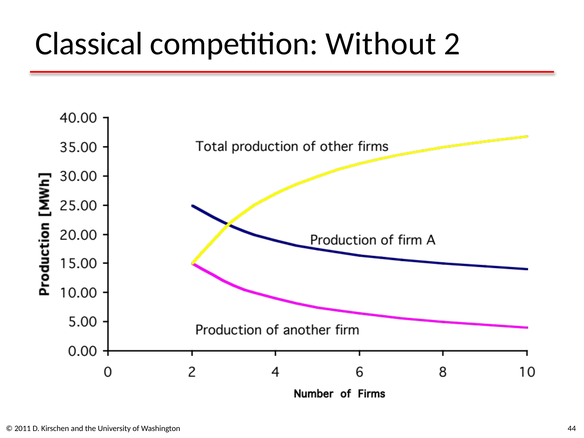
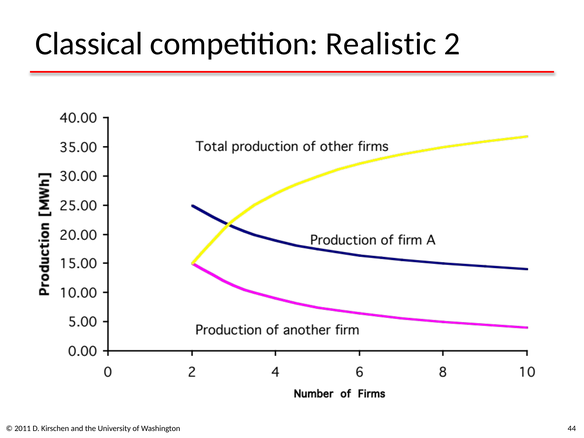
Without: Without -> Realistic
